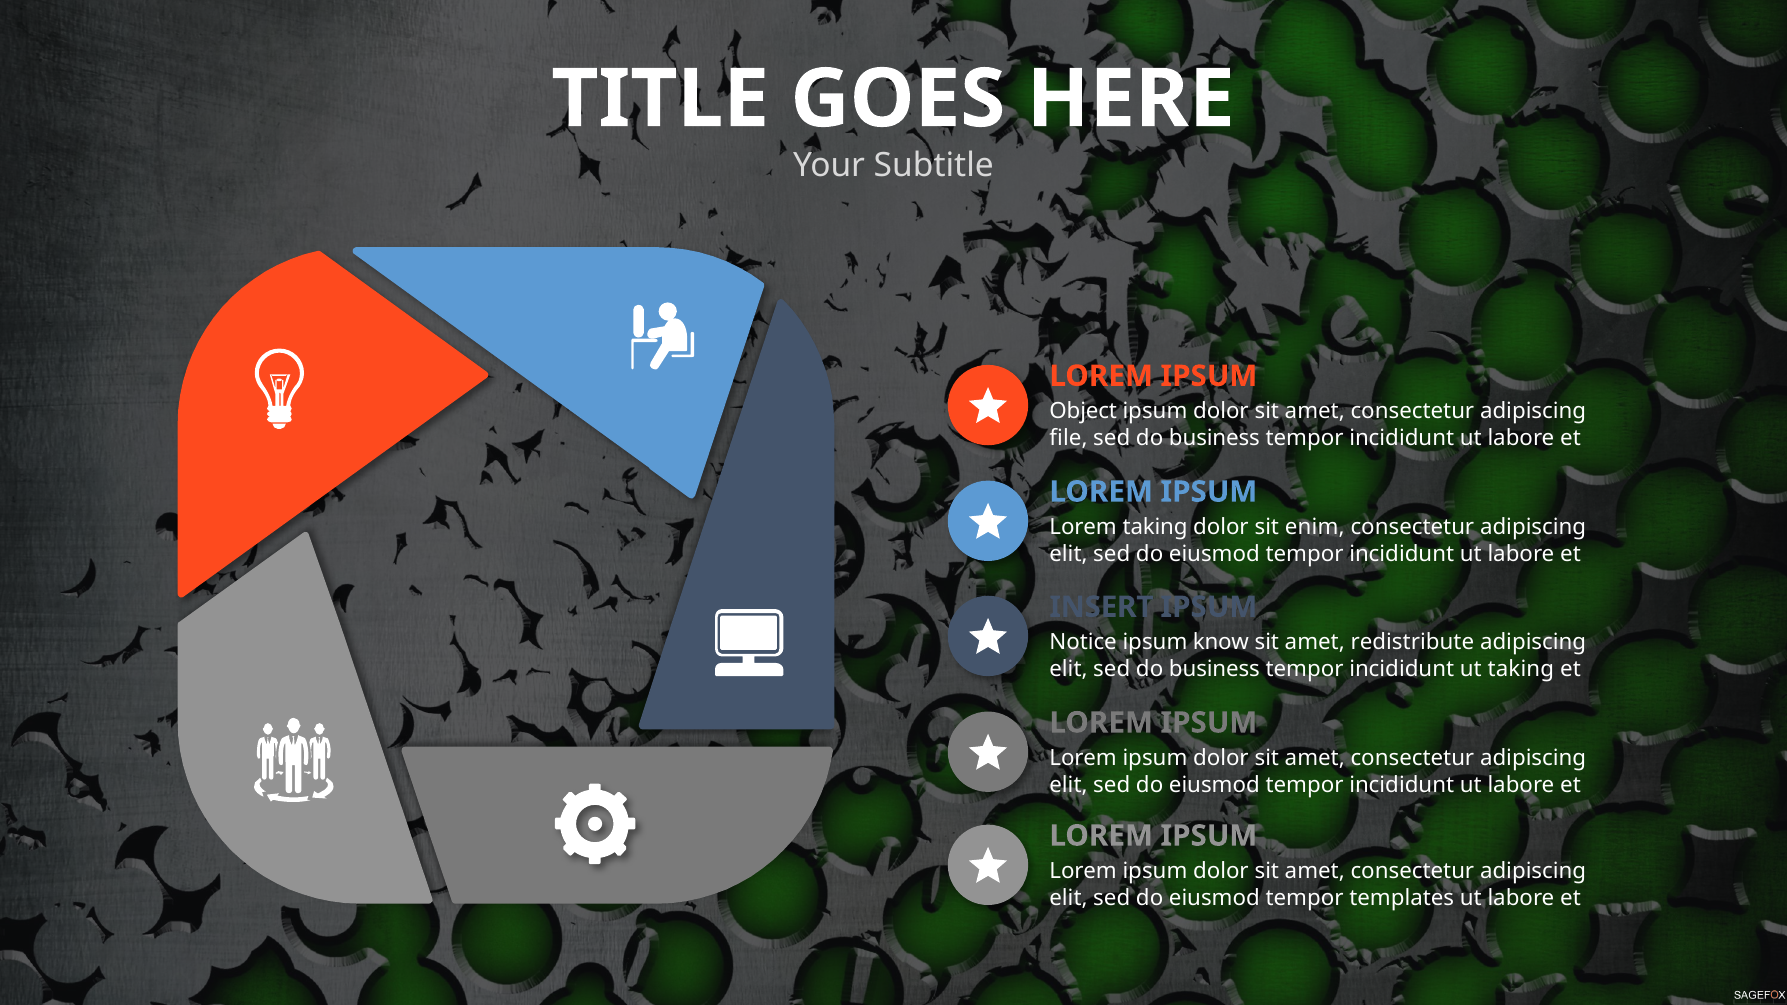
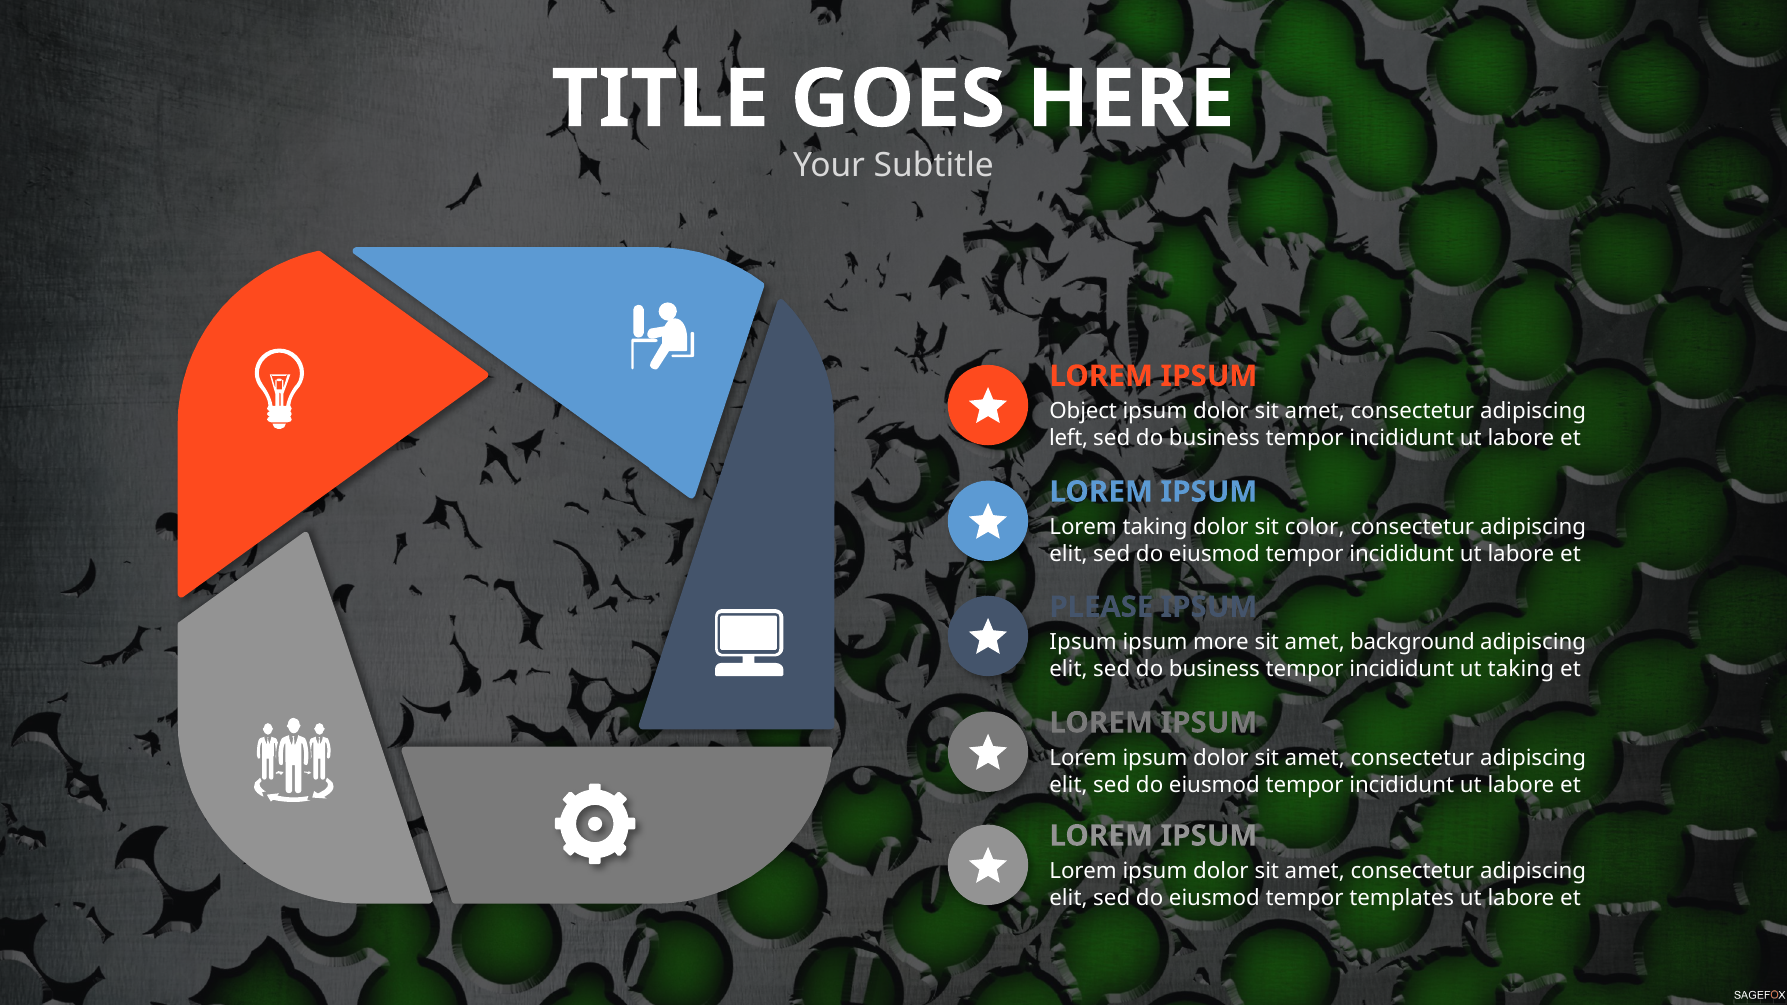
file: file -> left
enim: enim -> color
INSERT: INSERT -> PLEASE
Notice at (1083, 642): Notice -> Ipsum
know: know -> more
redistribute: redistribute -> background
